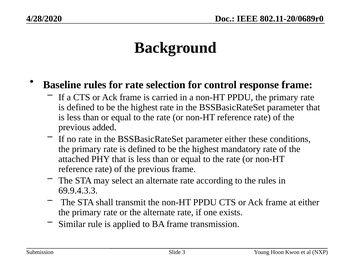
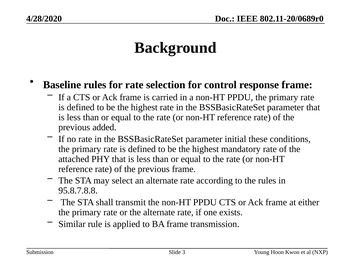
parameter either: either -> initial
69.9.4.3.3: 69.9.4.3.3 -> 95.8.7.8.8
